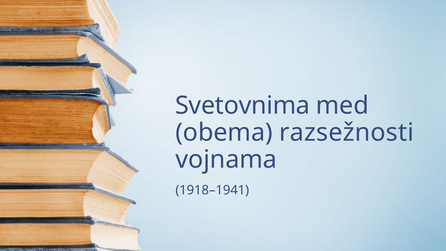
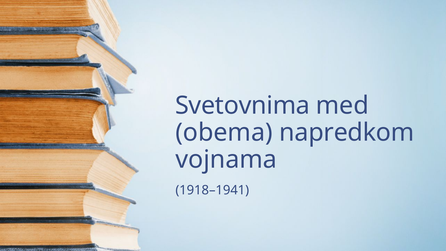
razsežnosti: razsežnosti -> napredkom
